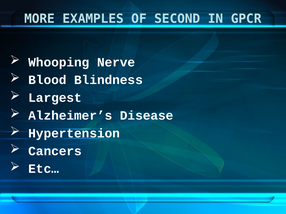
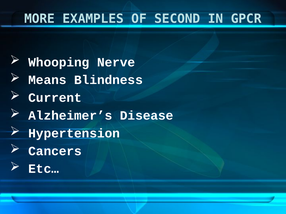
Blood: Blood -> Means
Largest: Largest -> Current
